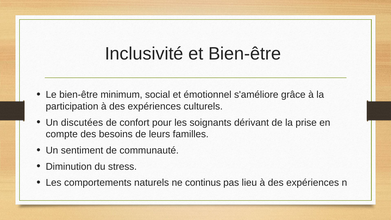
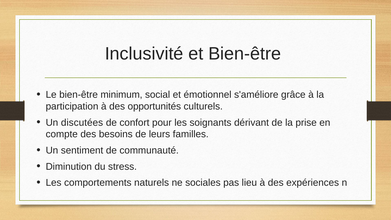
participation à des expériences: expériences -> opportunités
continus: continus -> sociales
